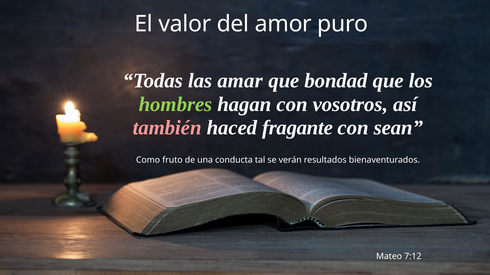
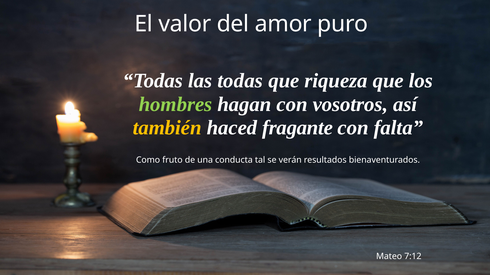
las amar: amar -> todas
bondad: bondad -> riqueza
también colour: pink -> yellow
sean: sean -> falta
